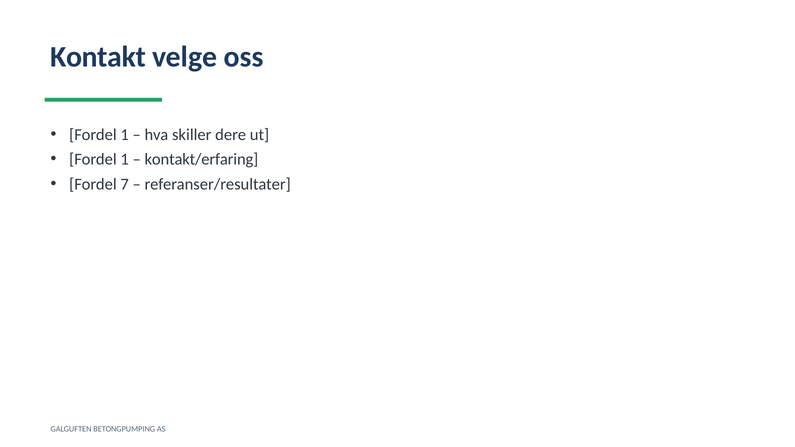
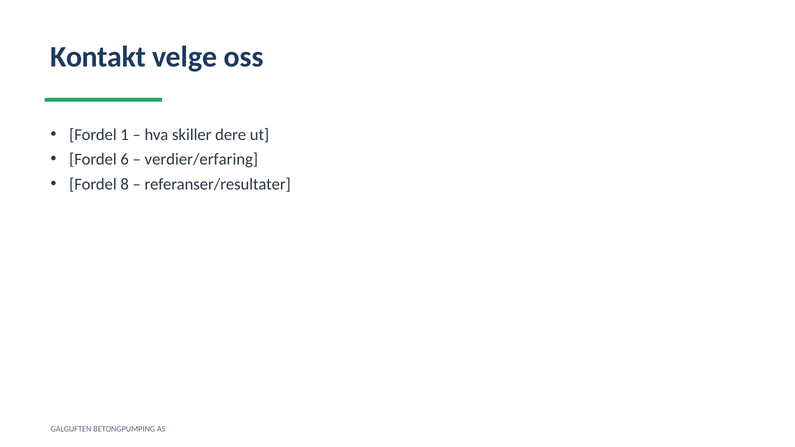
1 at (125, 160): 1 -> 6
kontakt/erfaring: kontakt/erfaring -> verdier/erfaring
7: 7 -> 8
